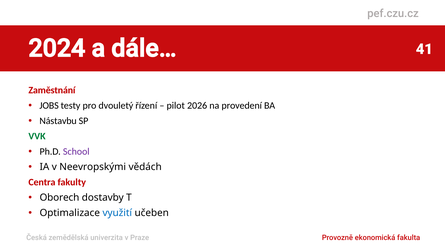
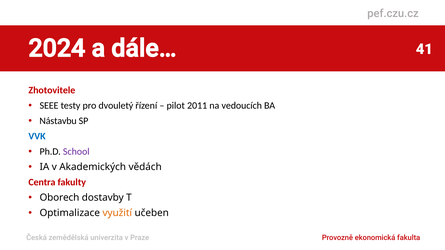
Zaměstnání: Zaměstnání -> Zhotovitele
JOBS: JOBS -> SEEE
2026: 2026 -> 2011
provedení: provedení -> vedoucích
VVK colour: green -> blue
Neevropskými: Neevropskými -> Akademických
využití colour: blue -> orange
